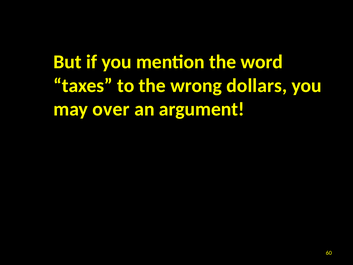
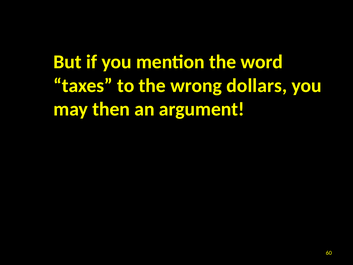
over: over -> then
